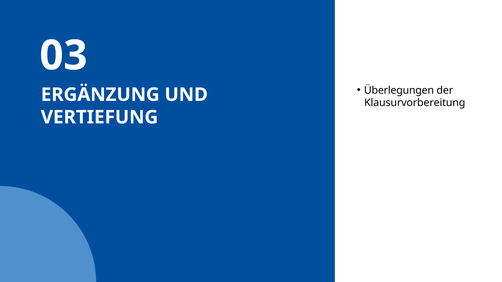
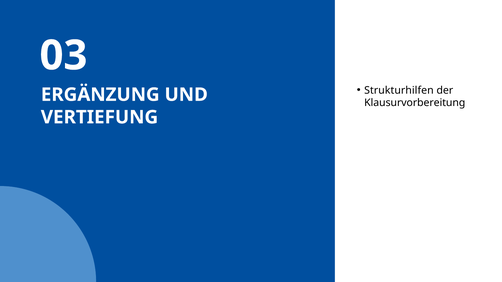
Überlegungen: Überlegungen -> Strukturhilfen
